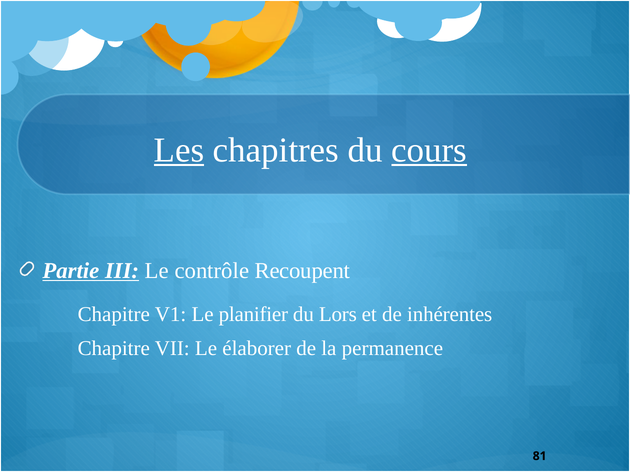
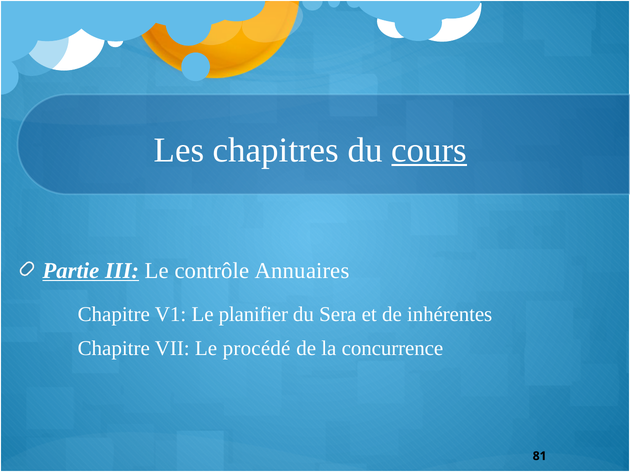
Les underline: present -> none
Recoupent: Recoupent -> Annuaires
Lors: Lors -> Sera
élaborer: élaborer -> procédé
permanence: permanence -> concurrence
